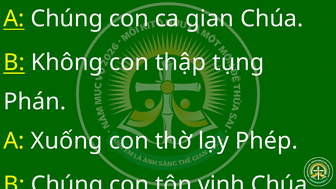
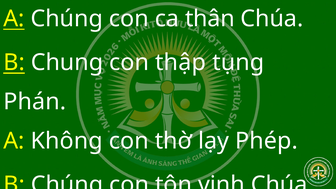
gian: gian -> thân
Không: Không -> Chung
Xuống: Xuống -> Không
